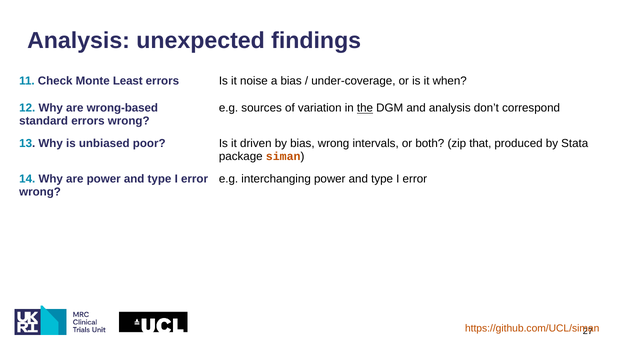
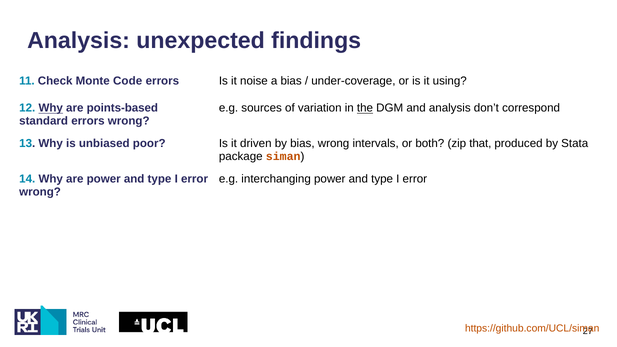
Least: Least -> Code
when: when -> using
Why at (51, 108) underline: none -> present
wrong-based: wrong-based -> points-based
